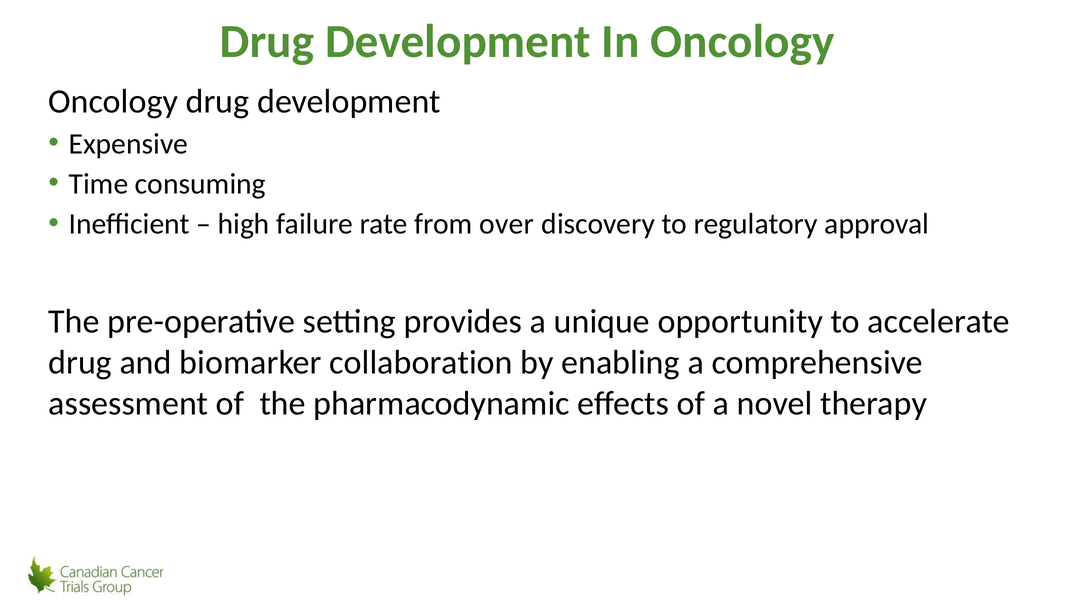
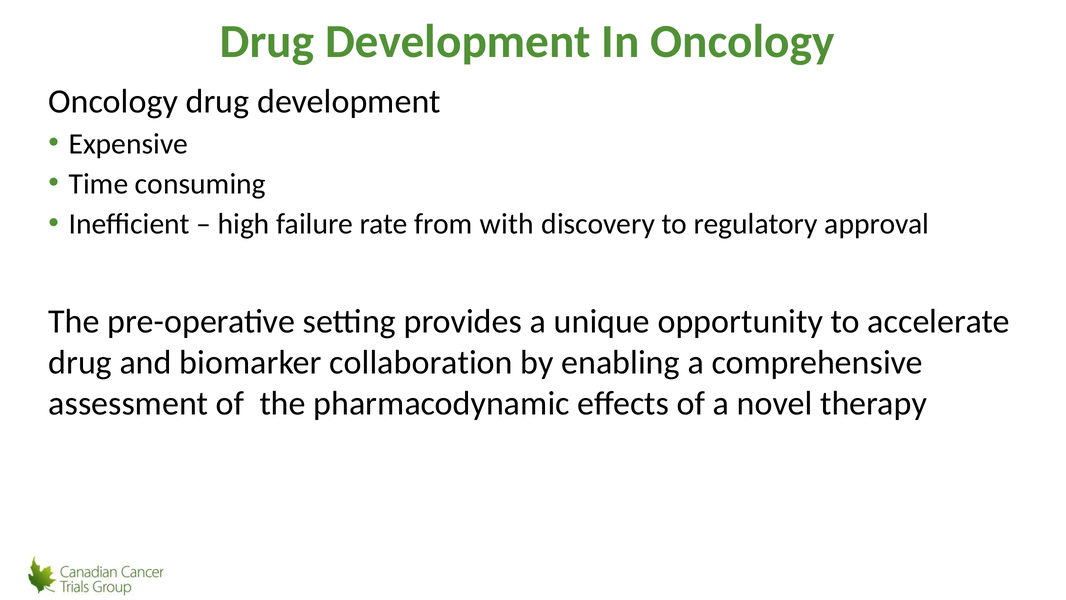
over: over -> with
